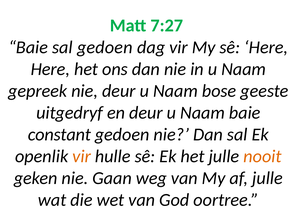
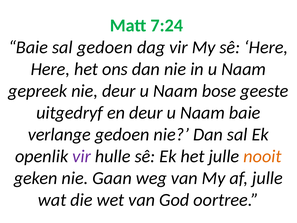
7:27: 7:27 -> 7:24
constant: constant -> verlange
vir at (82, 156) colour: orange -> purple
